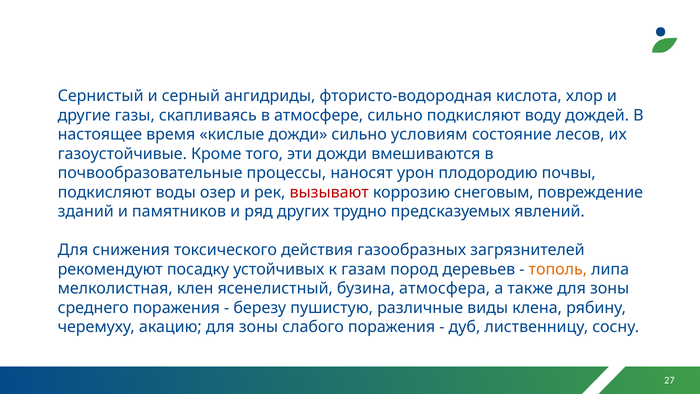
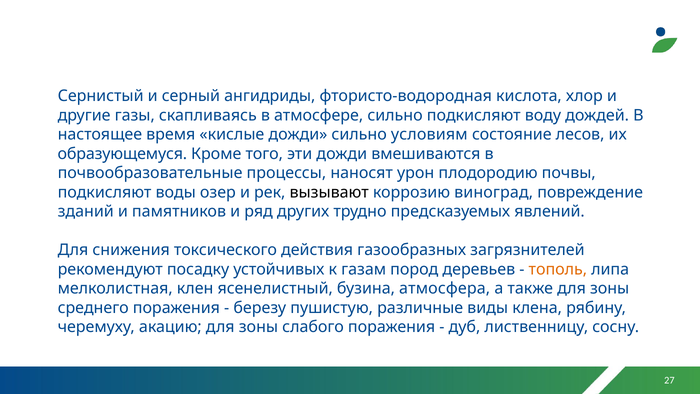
газоустойчивые: газоустойчивые -> образующемуся
вызывают colour: red -> black
снеговым: снеговым -> виноград
